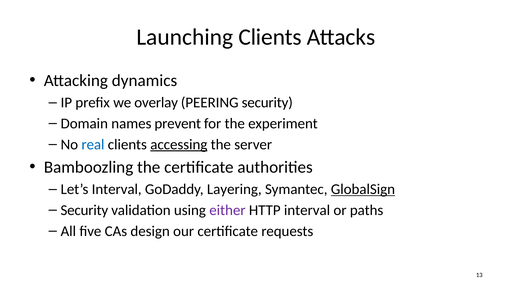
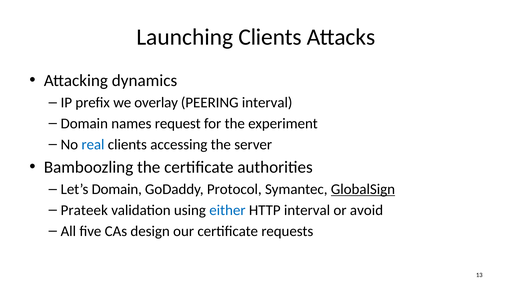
PEERING security: security -> interval
prevent: prevent -> request
accessing underline: present -> none
Let’s Interval: Interval -> Domain
Layering: Layering -> Protocol
Security at (84, 210): Security -> Prateek
either colour: purple -> blue
paths: paths -> avoid
